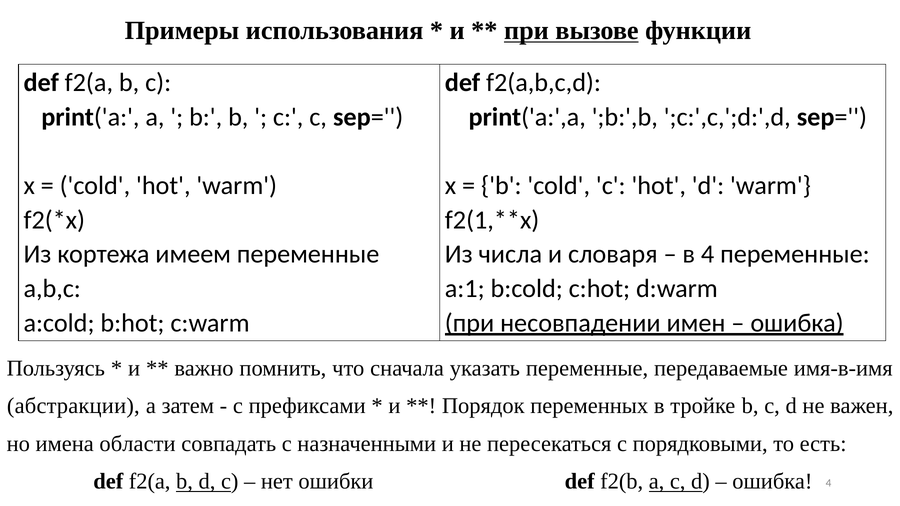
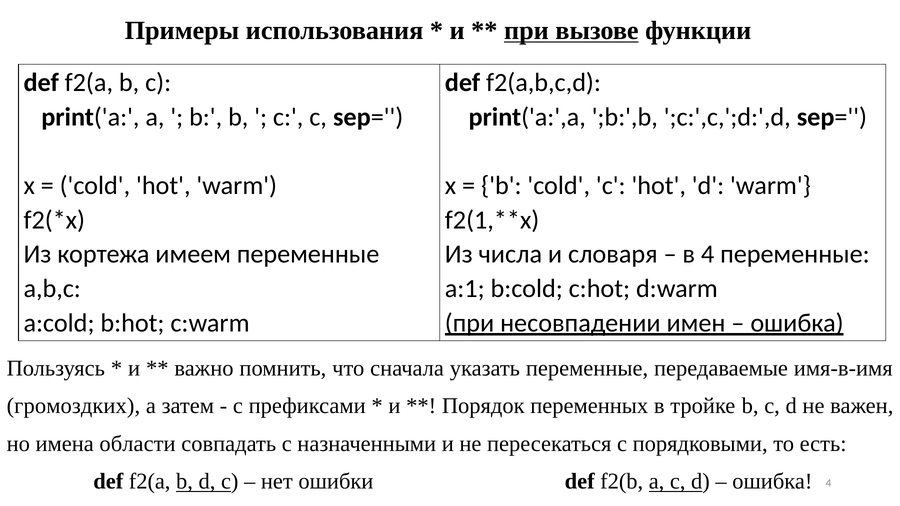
абстракции: абстракции -> громоздких
